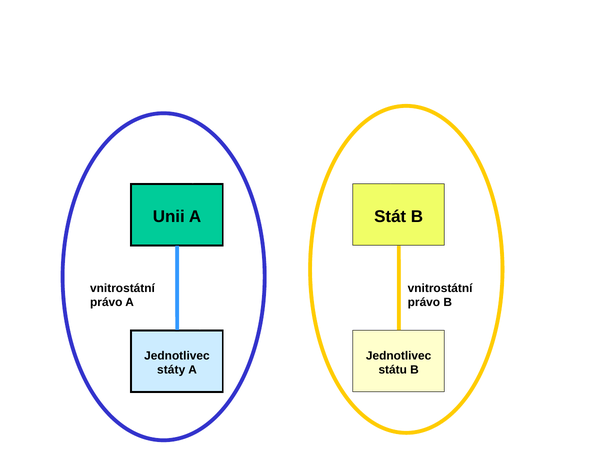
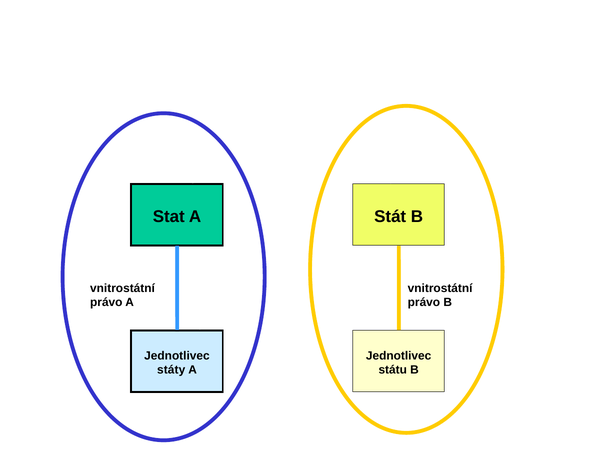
Unii: Unii -> Stat
